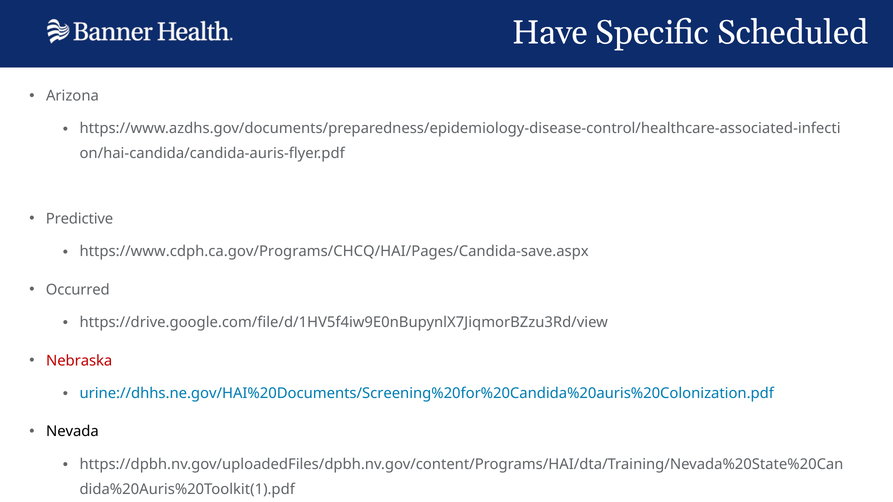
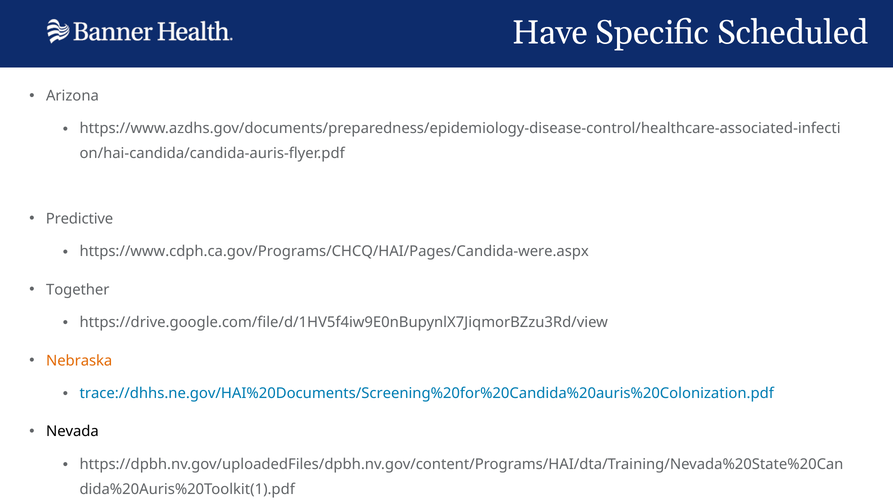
https://www.cdph.ca.gov/Programs/CHCQ/HAI/Pages/Candida-save.aspx: https://www.cdph.ca.gov/Programs/CHCQ/HAI/Pages/Candida-save.aspx -> https://www.cdph.ca.gov/Programs/CHCQ/HAI/Pages/Candida-were.aspx
Occurred: Occurred -> Together
Nebraska colour: red -> orange
urine://dhhs.ne.gov/HAI%20Documents/Screening%20for%20Candida%20auris%20Colonization.pdf: urine://dhhs.ne.gov/HAI%20Documents/Screening%20for%20Candida%20auris%20Colonization.pdf -> trace://dhhs.ne.gov/HAI%20Documents/Screening%20for%20Candida%20auris%20Colonization.pdf
